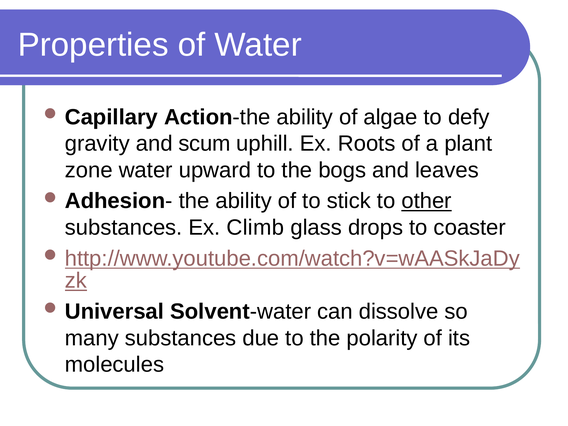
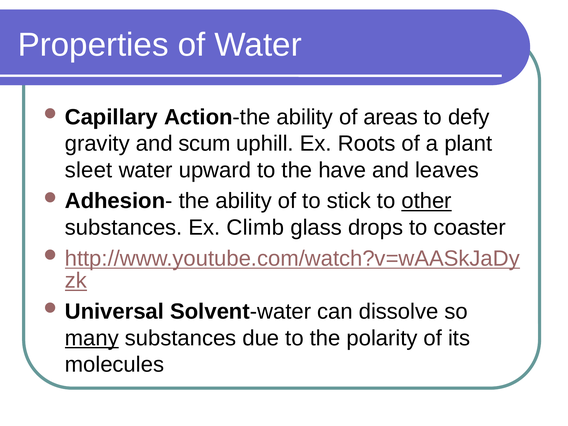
algae: algae -> areas
zone: zone -> sleet
bogs: bogs -> have
many underline: none -> present
